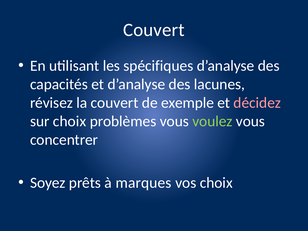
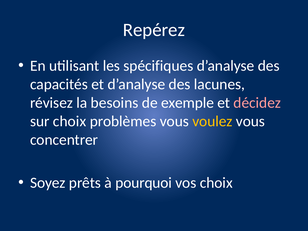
Couvert at (154, 30): Couvert -> Repérez
la couvert: couvert -> besoins
voulez colour: light green -> yellow
marques: marques -> pourquoi
